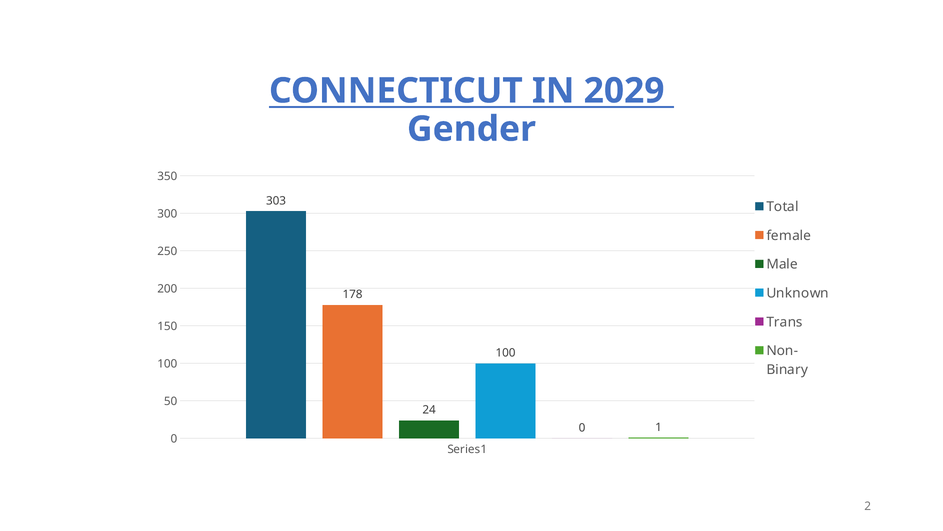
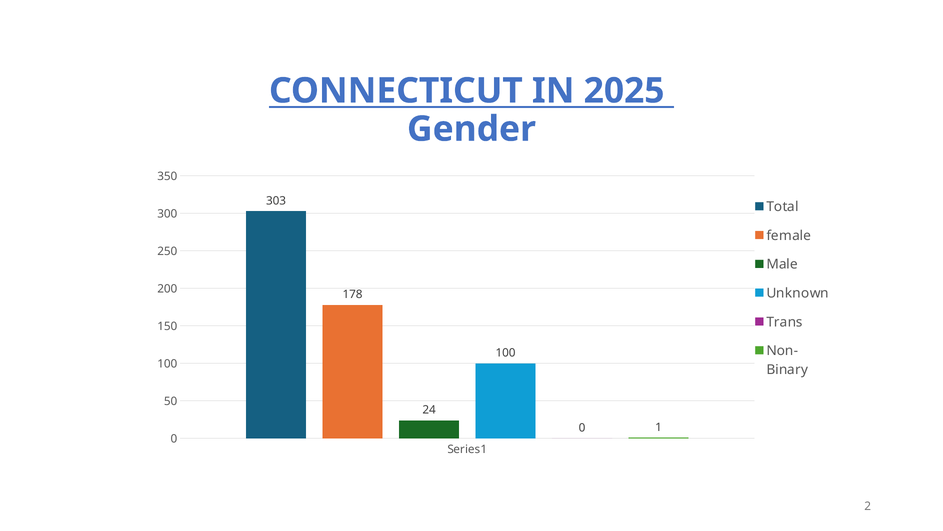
2029: 2029 -> 2025
